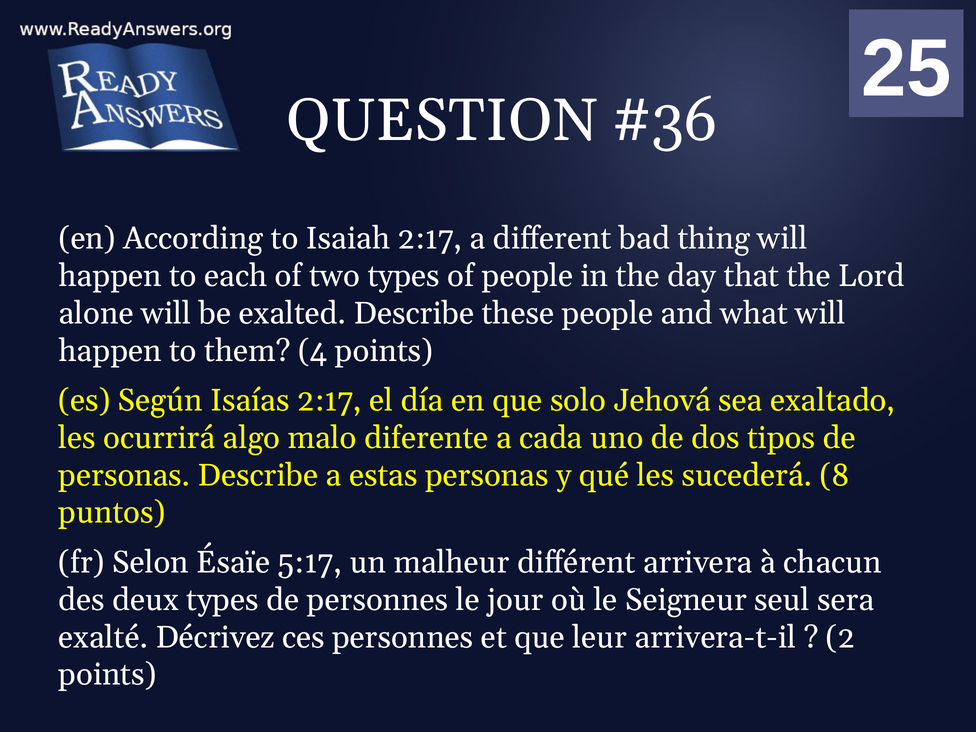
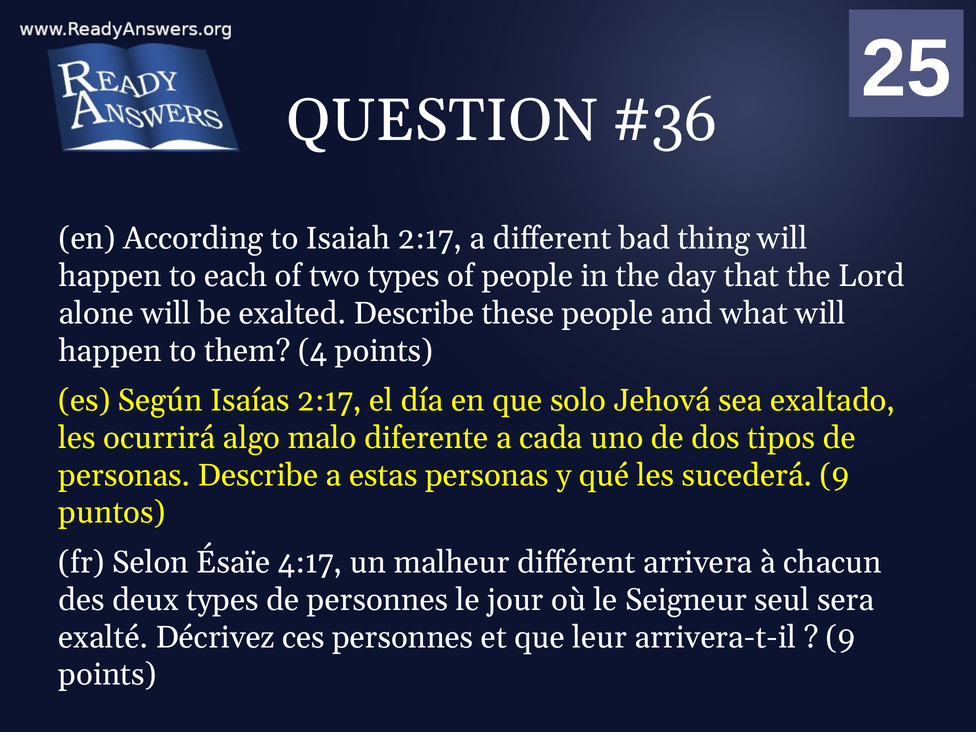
sucederá 8: 8 -> 9
5:17: 5:17 -> 4:17
2 at (841, 637): 2 -> 9
